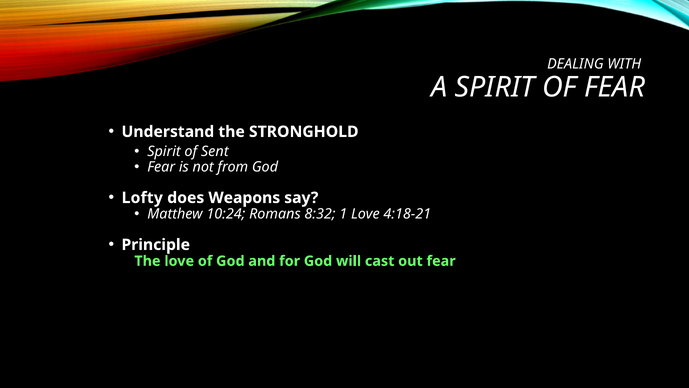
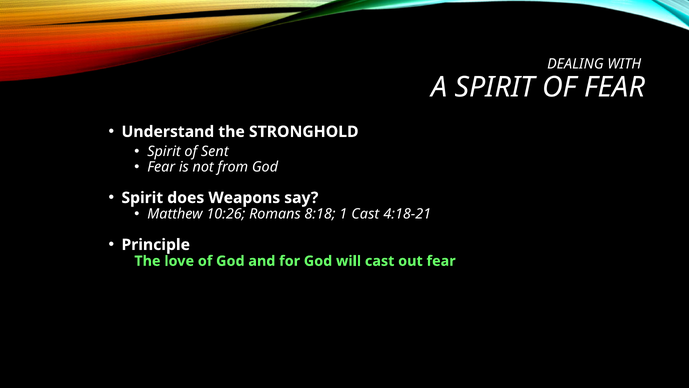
Lofty at (142, 198): Lofty -> Spirit
10:24: 10:24 -> 10:26
8:32: 8:32 -> 8:18
1 Love: Love -> Cast
